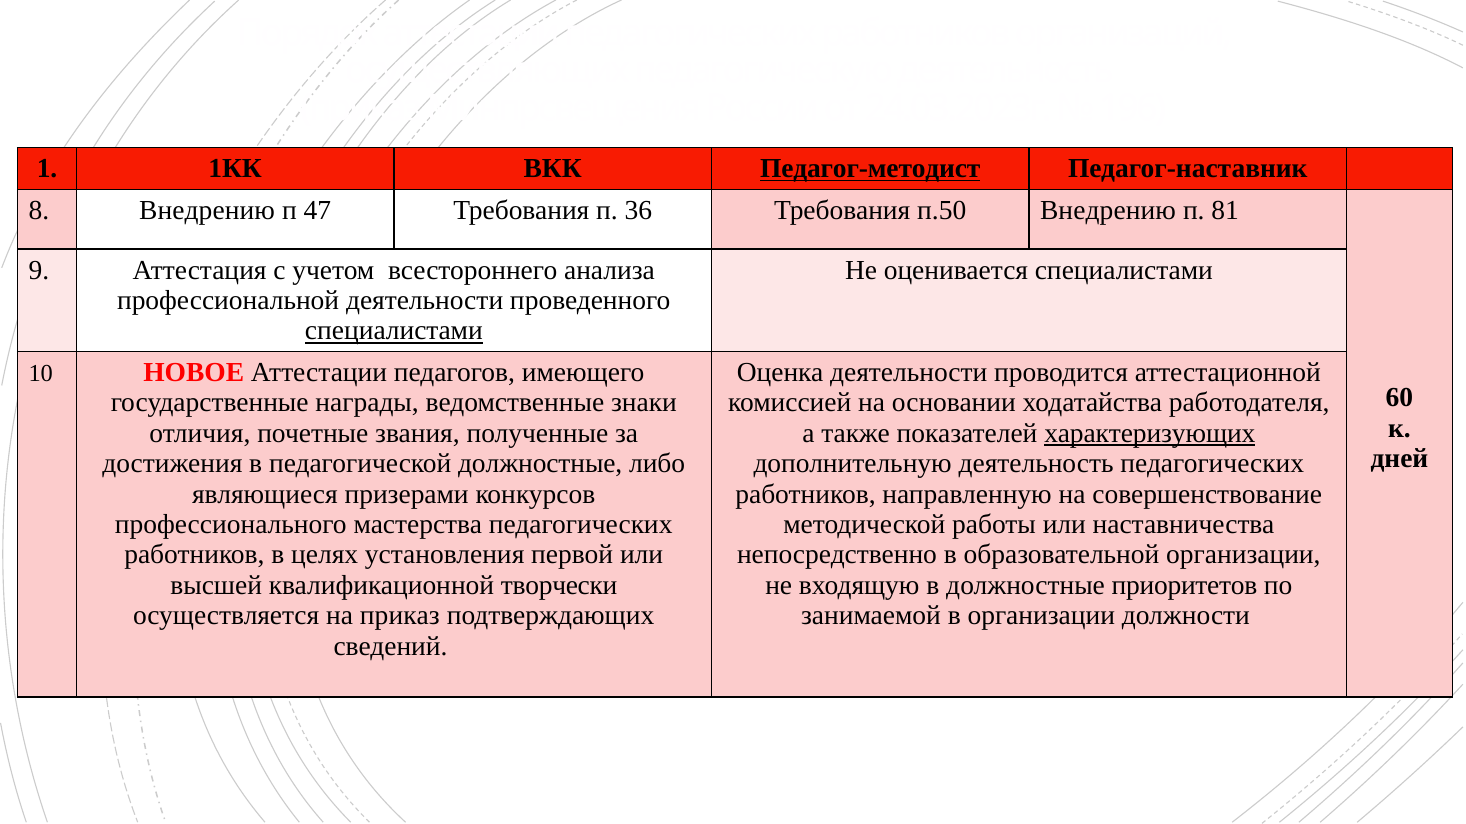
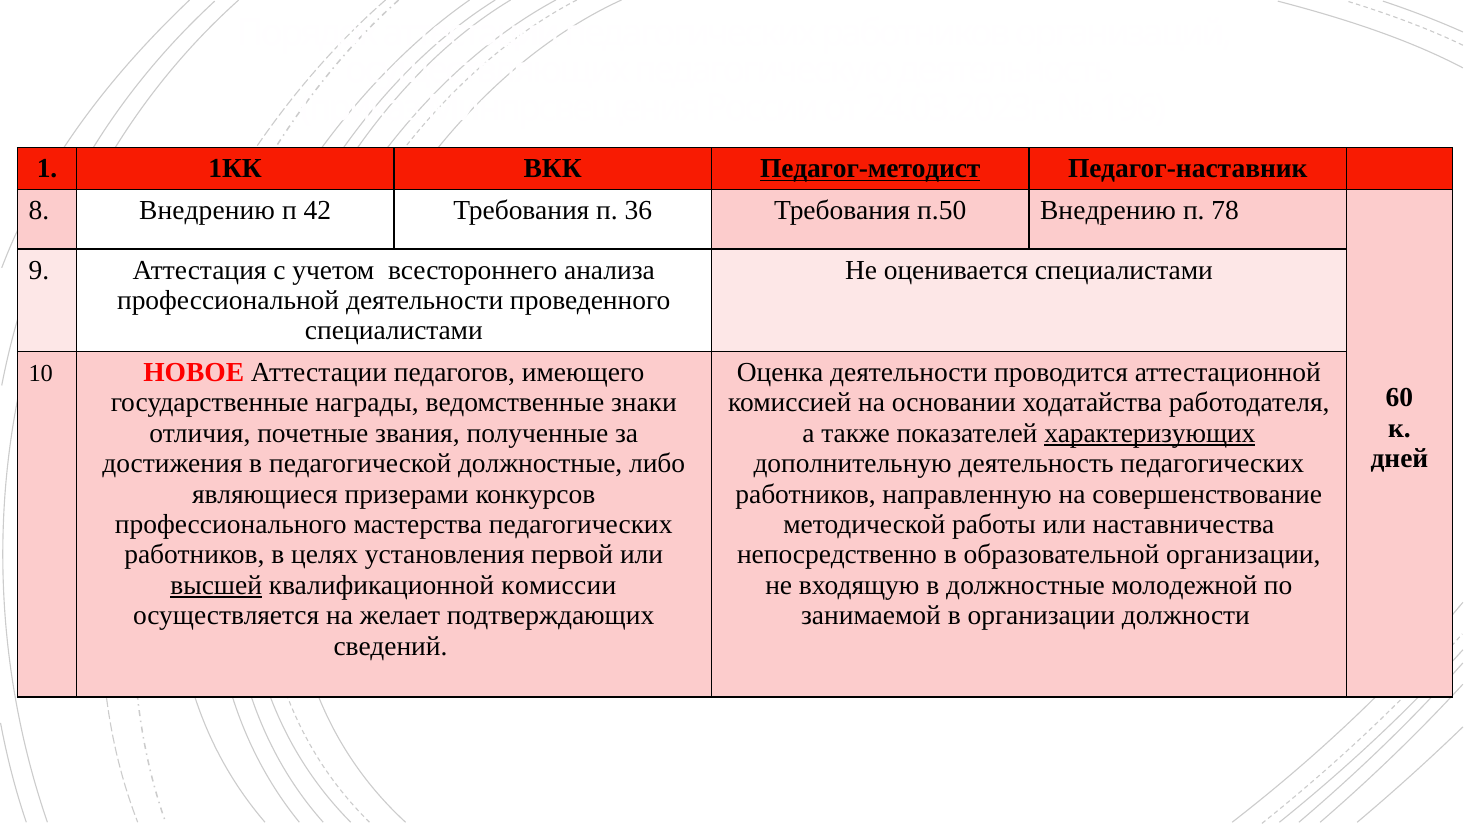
47: 47 -> 42
81: 81 -> 78
специалистами at (394, 331) underline: present -> none
высшей underline: none -> present
творчески: творчески -> комиссии
приоритетов: приоритетов -> молодежной
на приказ: приказ -> желает
